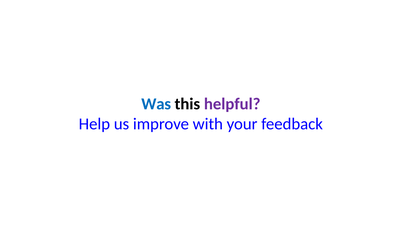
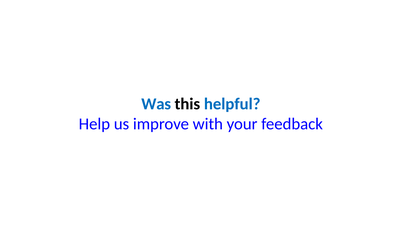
helpful colour: purple -> blue
